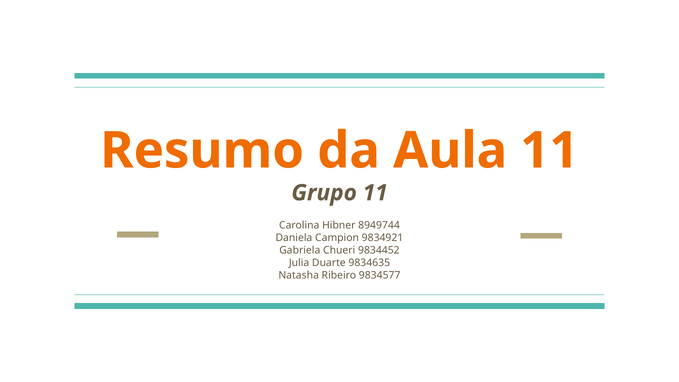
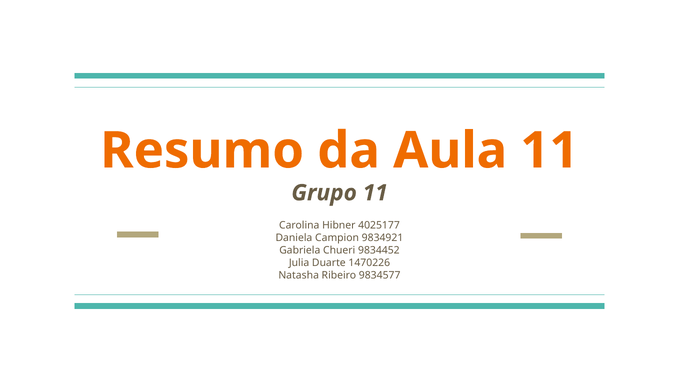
8949744: 8949744 -> 4025177
9834635: 9834635 -> 1470226
